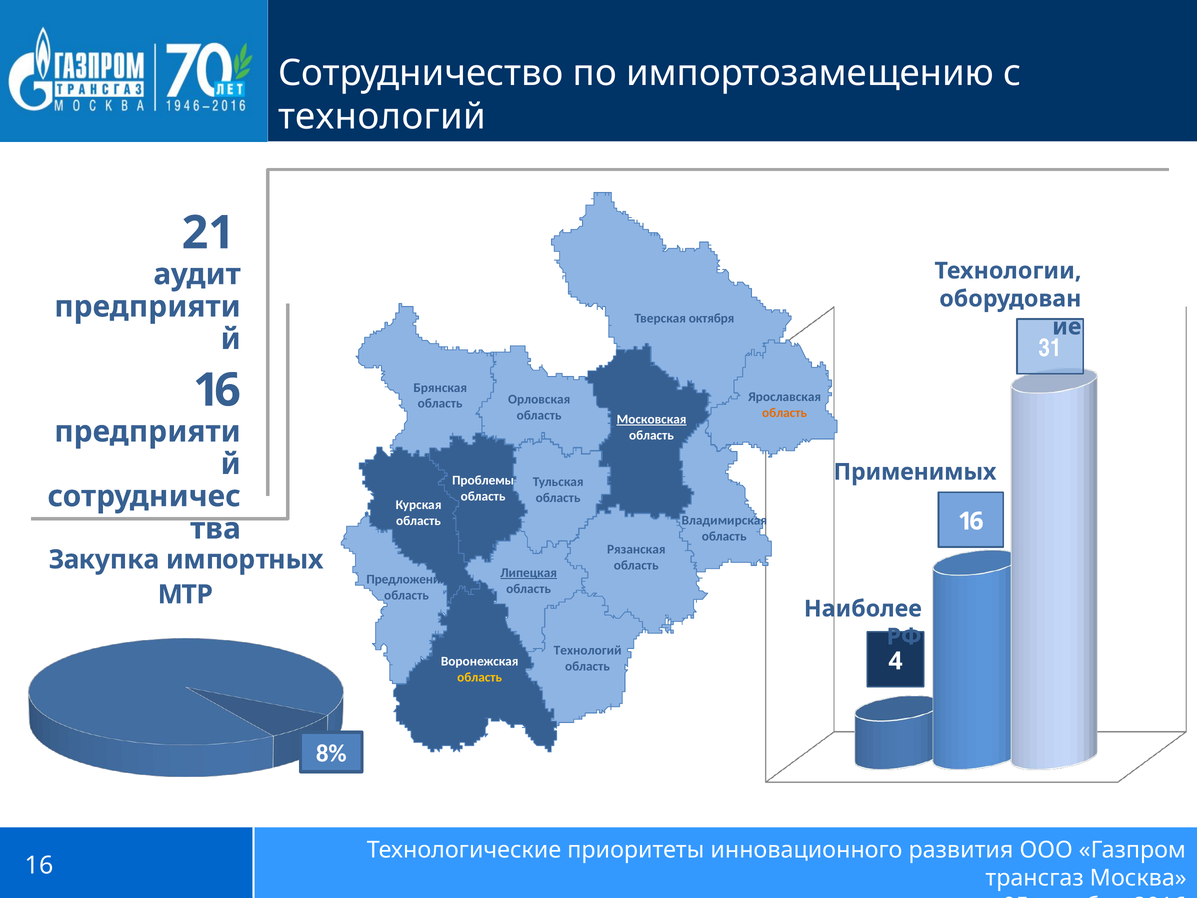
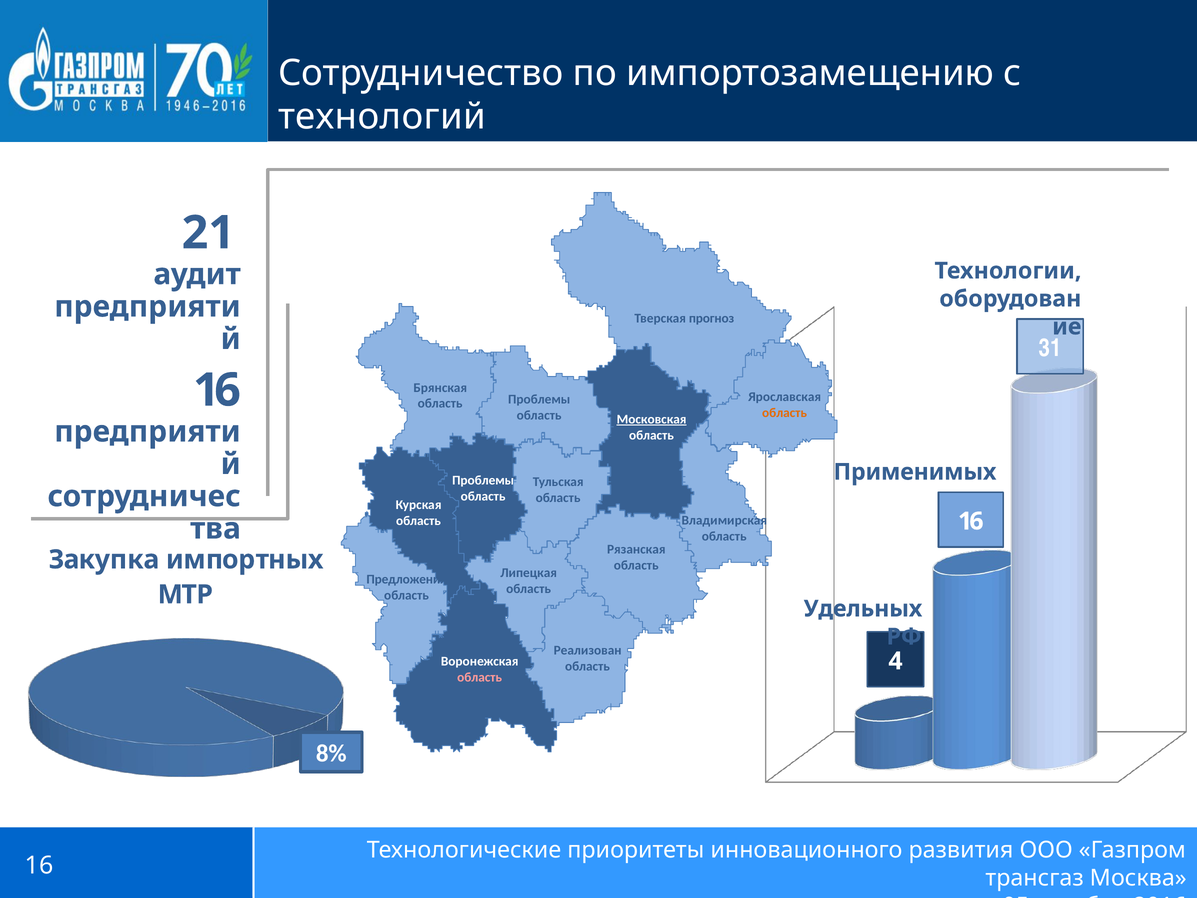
Тверская октября: октября -> прогноз
Орловская at (539, 399): Орловская -> Проблемы
Липецкая underline: present -> none
Наиболее: Наиболее -> Удельных
Технологий at (588, 650): Технологий -> Реализован
область at (480, 677) colour: yellow -> pink
